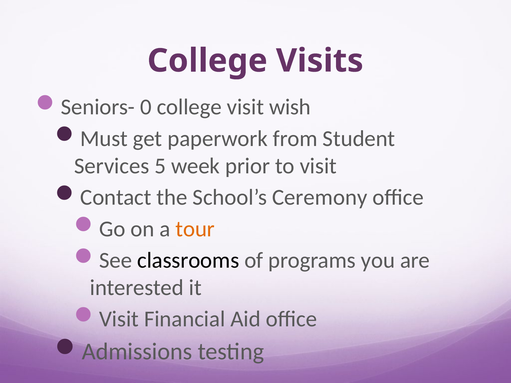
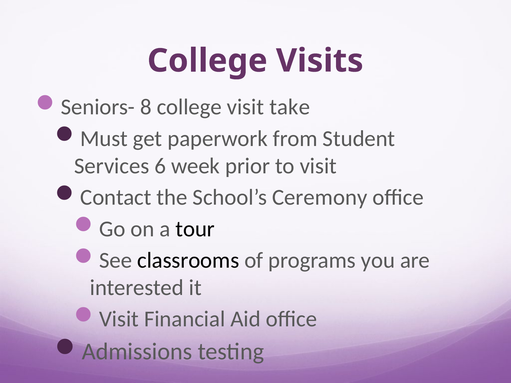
0: 0 -> 8
wish: wish -> take
5: 5 -> 6
tour colour: orange -> black
